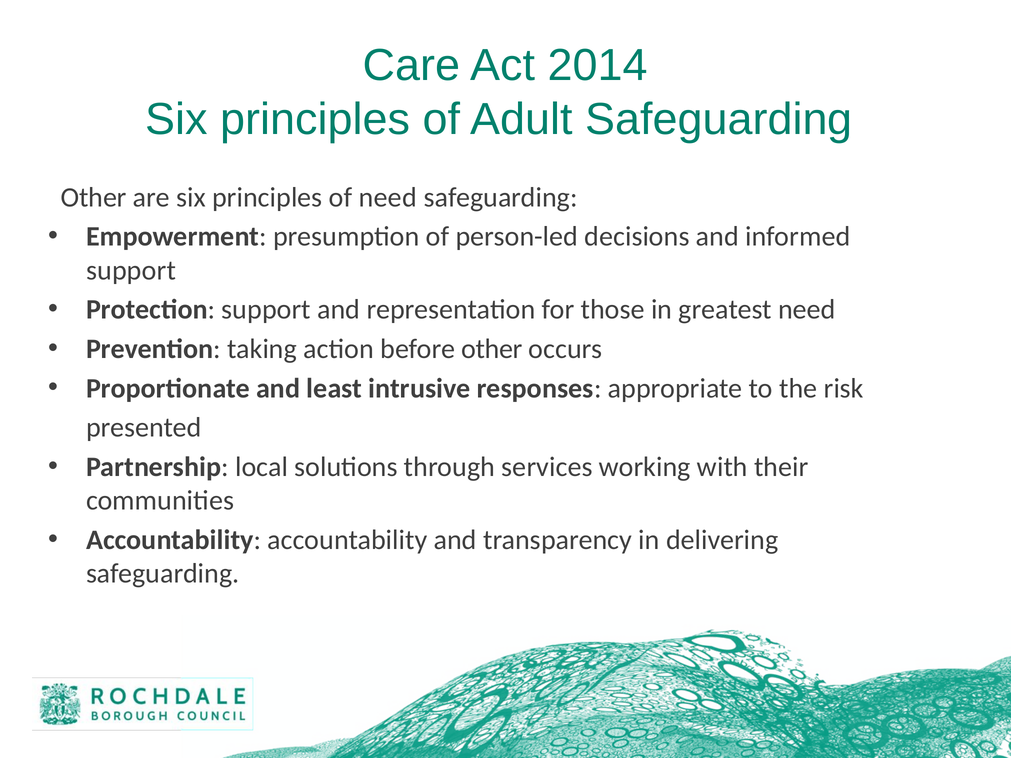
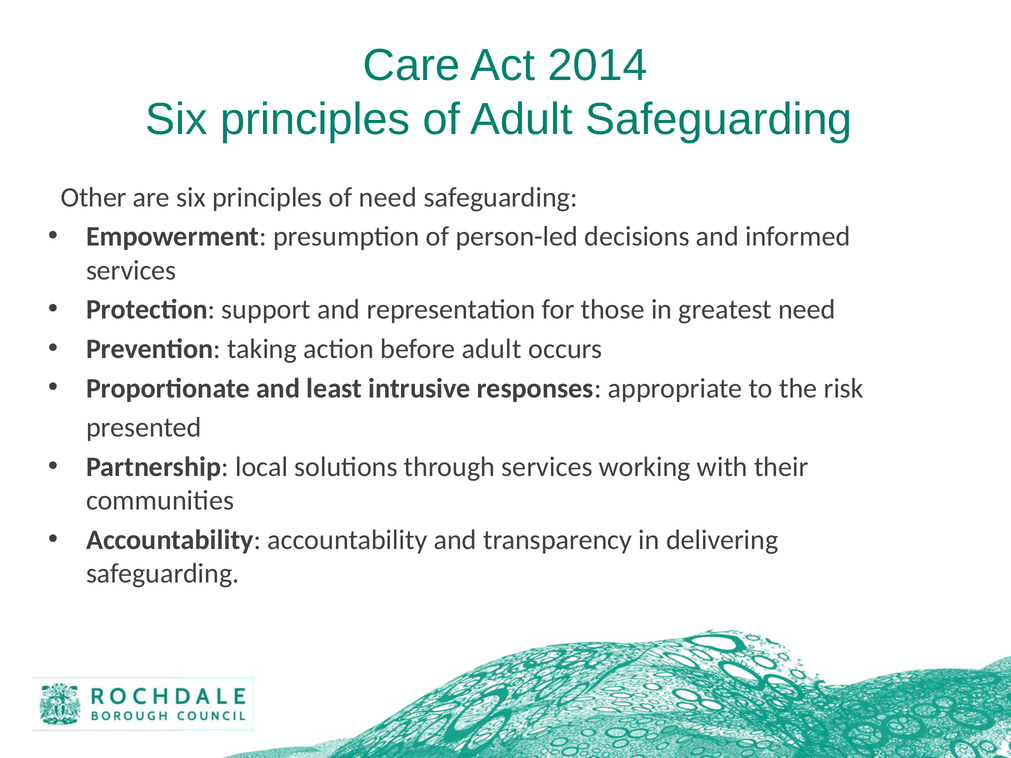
support at (131, 270): support -> services
before other: other -> adult
